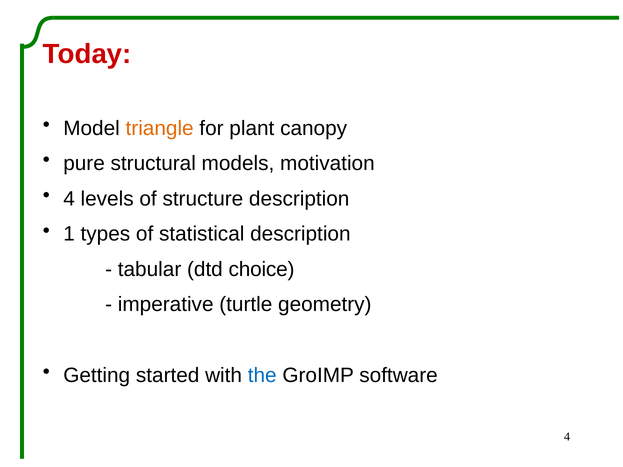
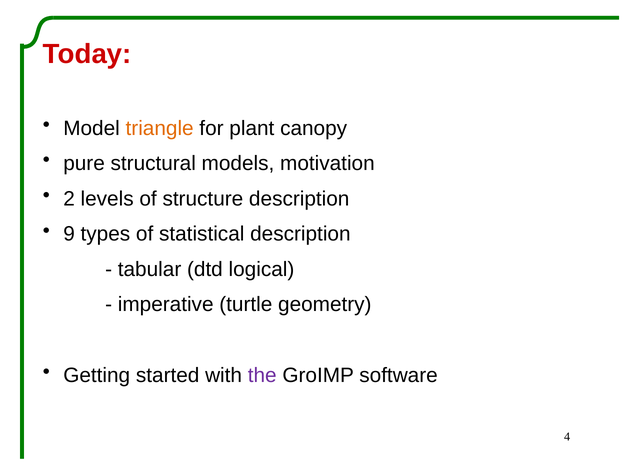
4 at (69, 199): 4 -> 2
1: 1 -> 9
choice: choice -> logical
the colour: blue -> purple
